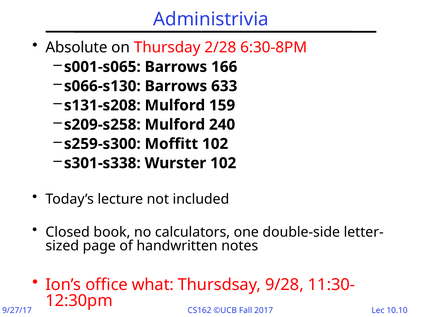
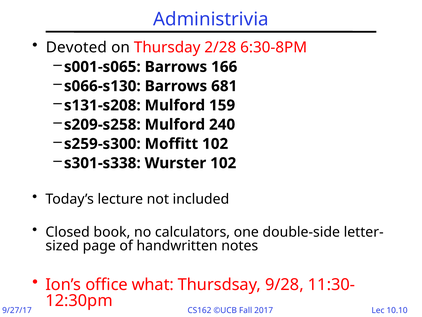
Absolute: Absolute -> Devoted
633: 633 -> 681
